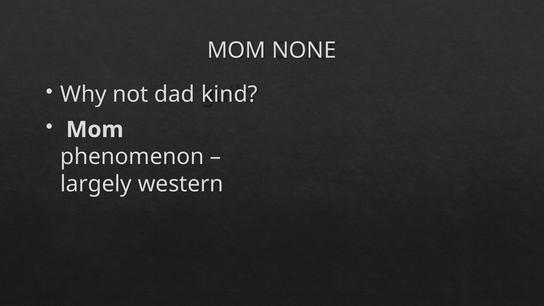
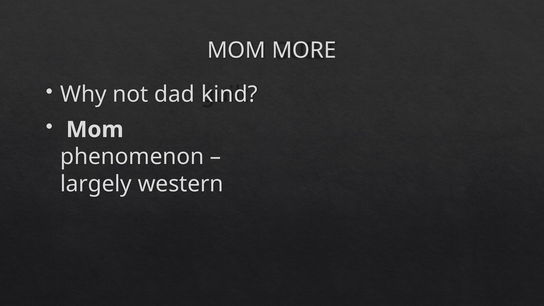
NONE: NONE -> MORE
